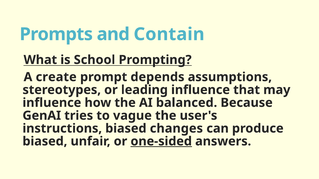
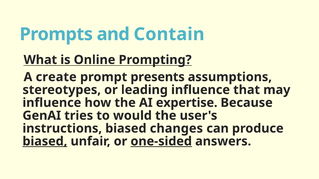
School: School -> Online
depends: depends -> presents
balanced: balanced -> expertise
vague: vague -> would
biased at (45, 142) underline: none -> present
